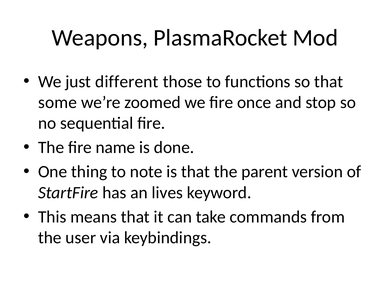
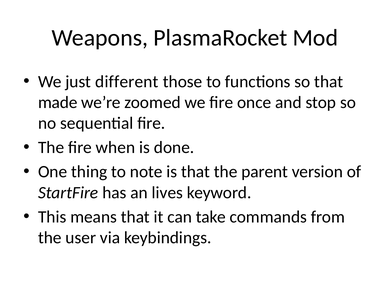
some: some -> made
name: name -> when
